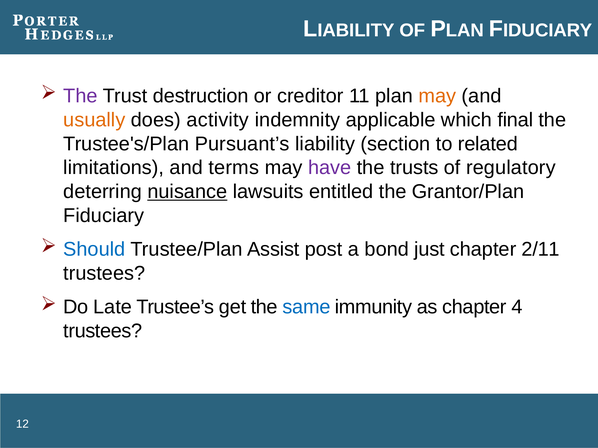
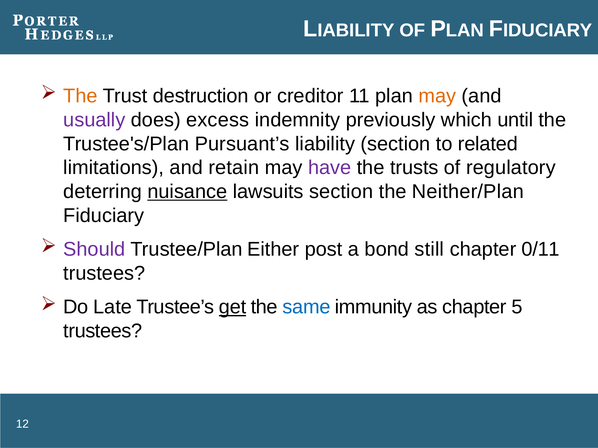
The at (80, 96) colour: purple -> orange
usually colour: orange -> purple
activity: activity -> excess
applicable: applicable -> previously
final: final -> until
terms: terms -> retain
lawsuits entitled: entitled -> section
Grantor/Plan: Grantor/Plan -> Neither/Plan
Should colour: blue -> purple
Assist: Assist -> Either
just: just -> still
2/11: 2/11 -> 0/11
get underline: none -> present
4: 4 -> 5
